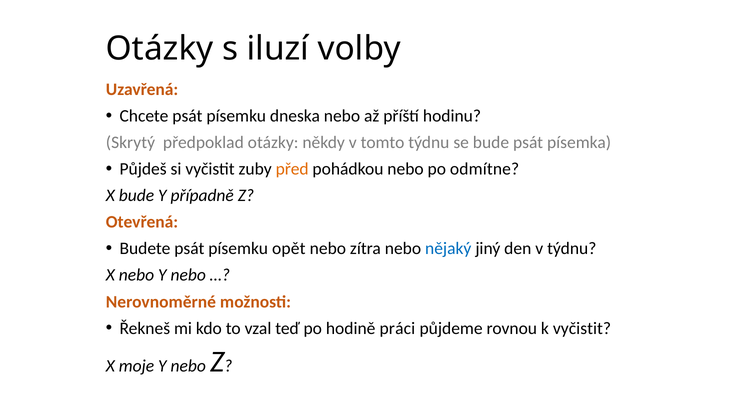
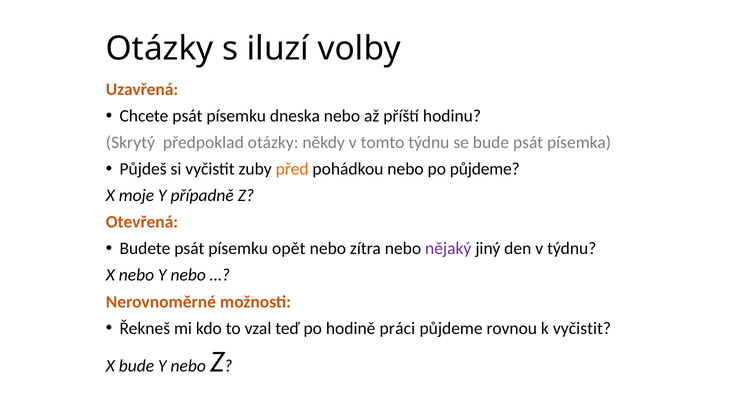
po odmítne: odmítne -> půjdeme
X bude: bude -> moje
nějaký colour: blue -> purple
X moje: moje -> bude
